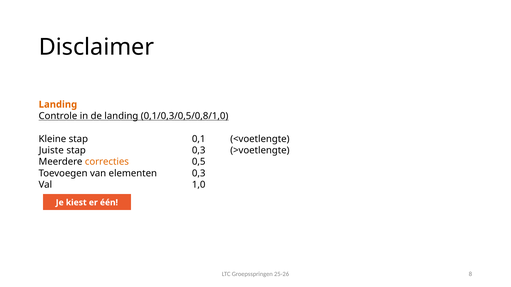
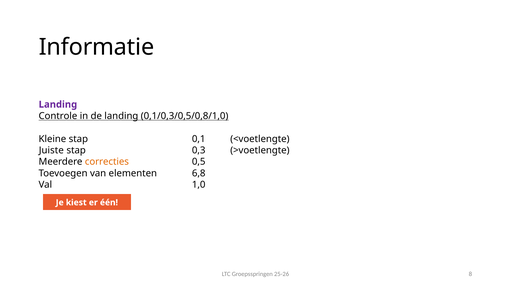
Disclaimer: Disclaimer -> Informatie
Landing at (58, 105) colour: orange -> purple
elementen 0,3: 0,3 -> 6,8
